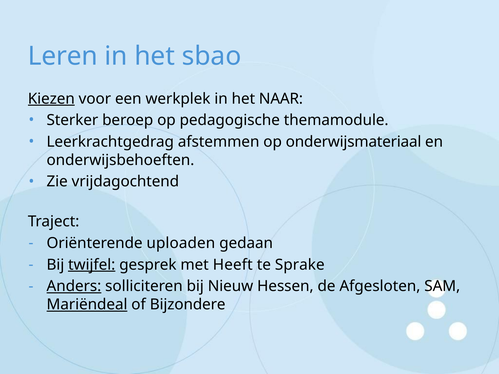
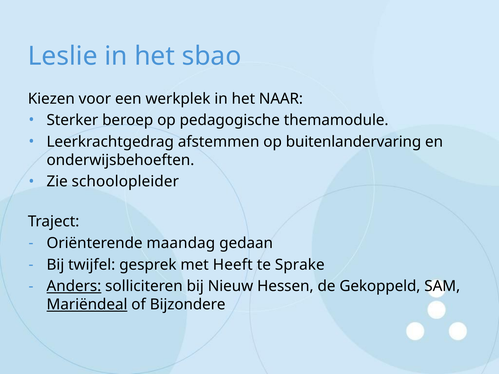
Leren: Leren -> Leslie
Kiezen underline: present -> none
onderwijsmateriaal: onderwijsmateriaal -> buitenlandervaring
vrijdagochtend: vrijdagochtend -> schoolopleider
uploaden: uploaden -> maandag
twijfel underline: present -> none
Afgesloten: Afgesloten -> Gekoppeld
